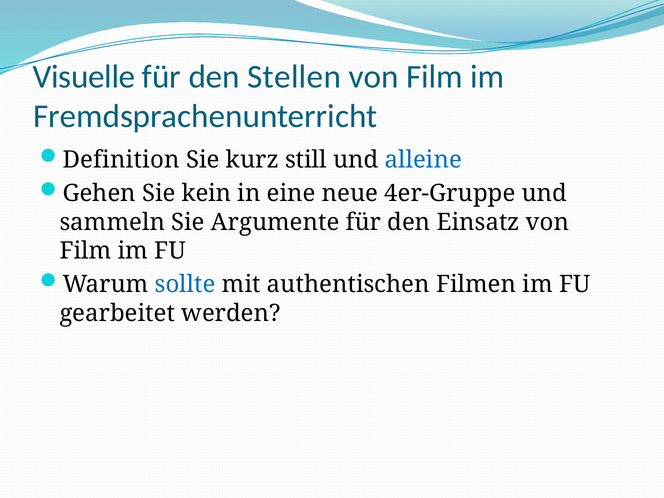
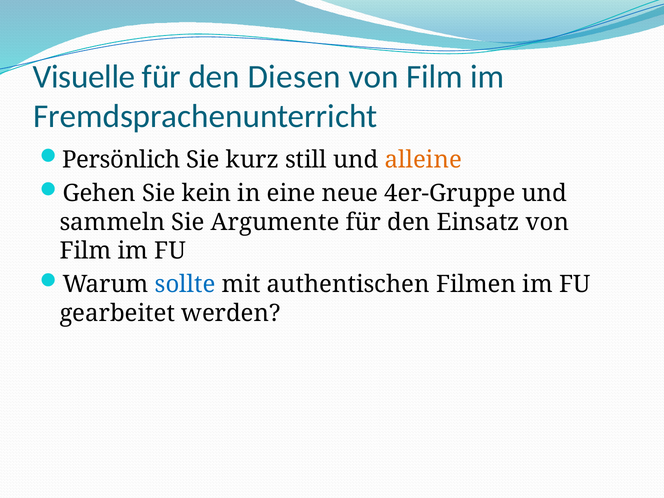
Stellen: Stellen -> Diesen
Definition: Definition -> Persönlich
alleine colour: blue -> orange
